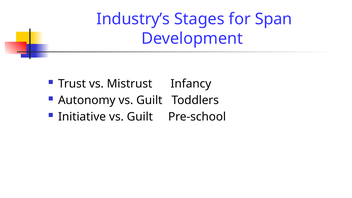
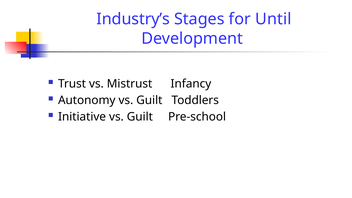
Span: Span -> Until
